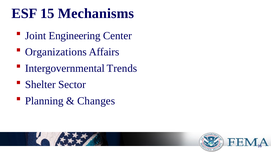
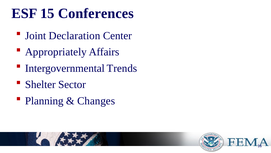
Mechanisms: Mechanisms -> Conferences
Engineering: Engineering -> Declaration
Organizations: Organizations -> Appropriately
